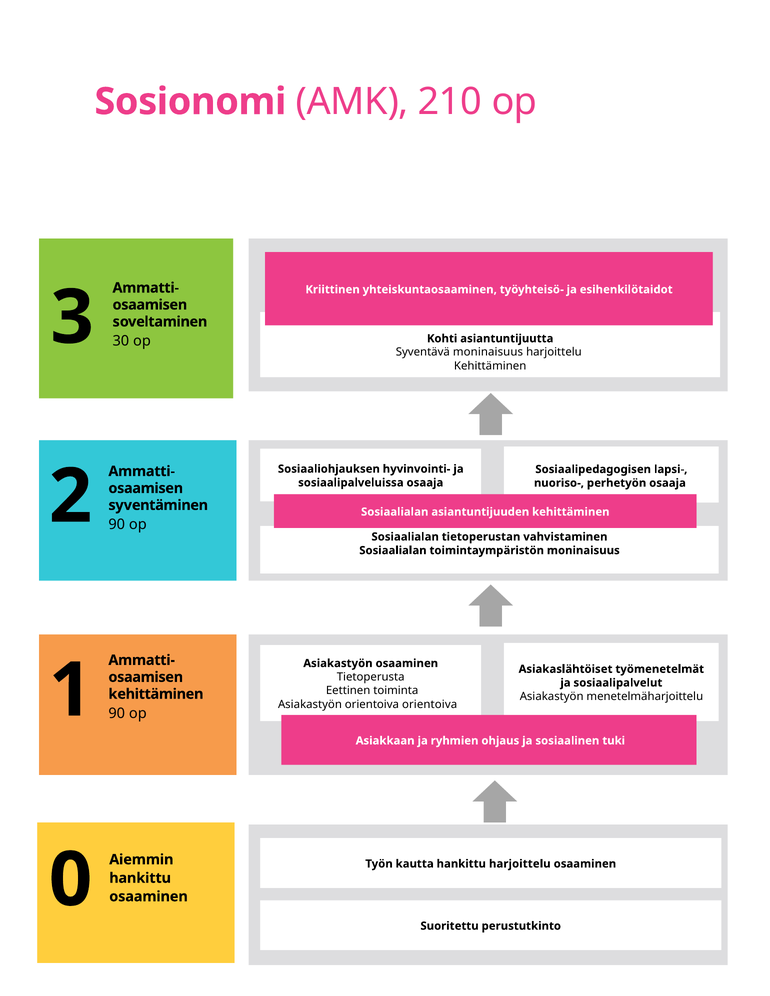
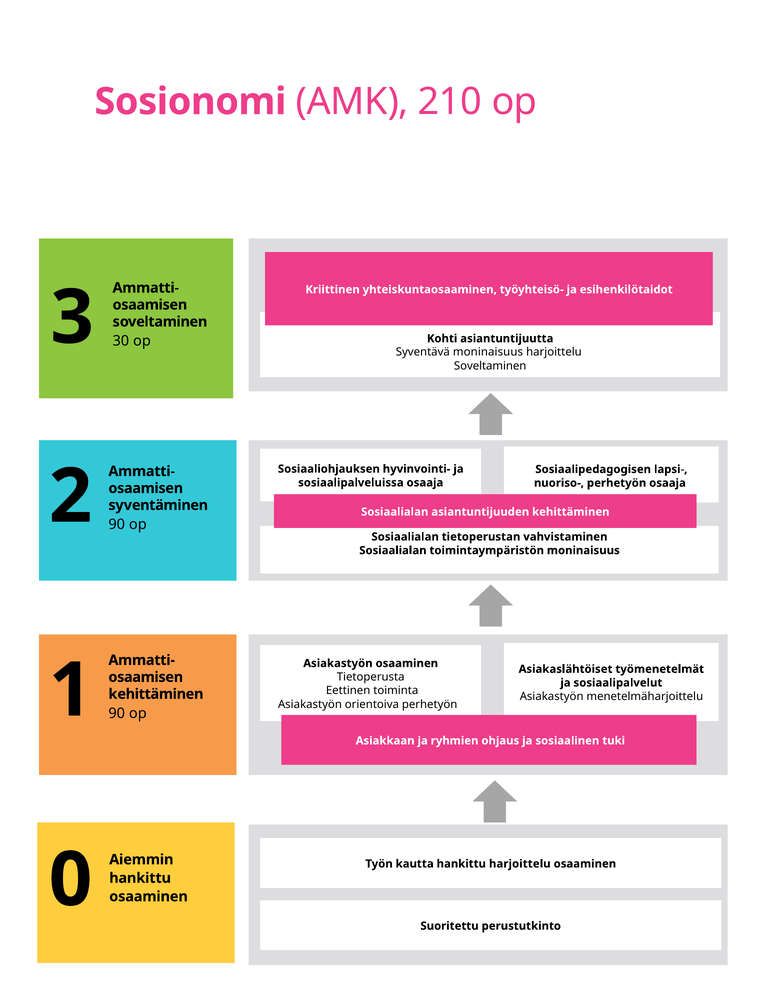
Kehittäminen at (490, 366): Kehittäminen -> Soveltaminen
orientoiva orientoiva: orientoiva -> perhetyön
